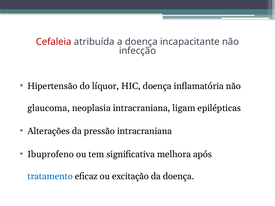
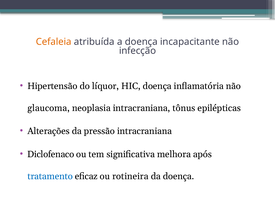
Cefaleia colour: red -> orange
ligam: ligam -> tônus
Ibuprofeno: Ibuprofeno -> Diclofenaco
excitação: excitação -> rotineira
